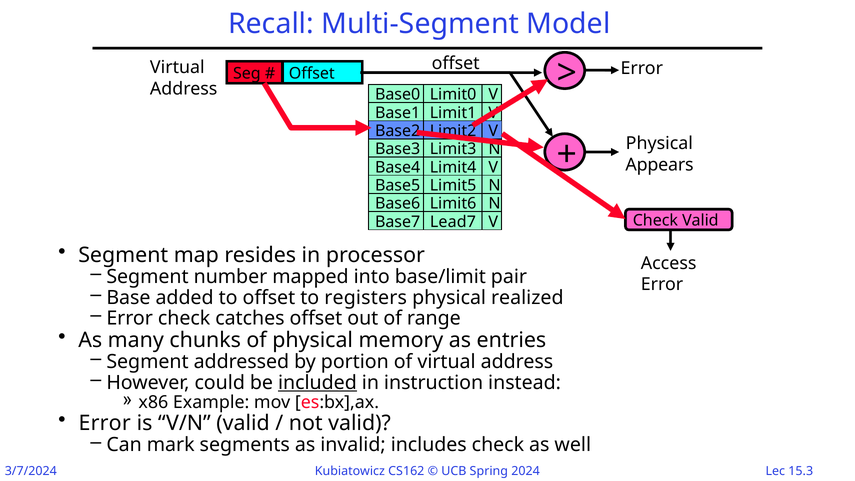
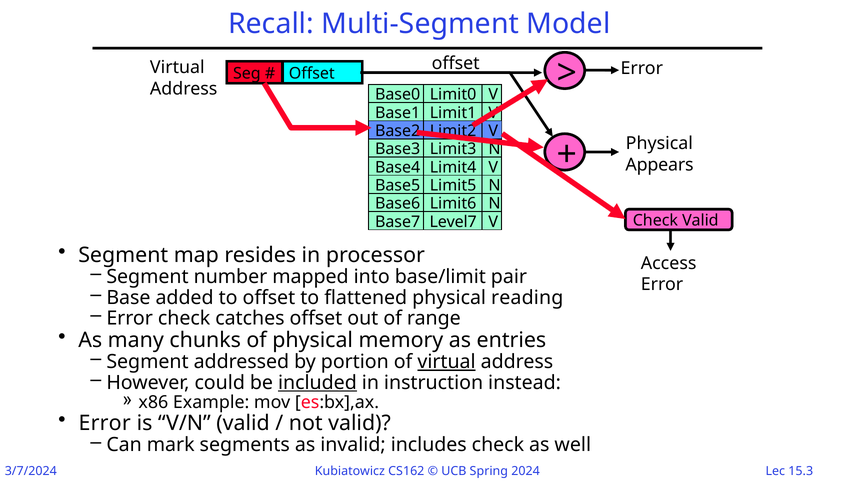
Lead7: Lead7 -> Level7
registers: registers -> flattened
realized: realized -> reading
virtual at (447, 362) underline: none -> present
